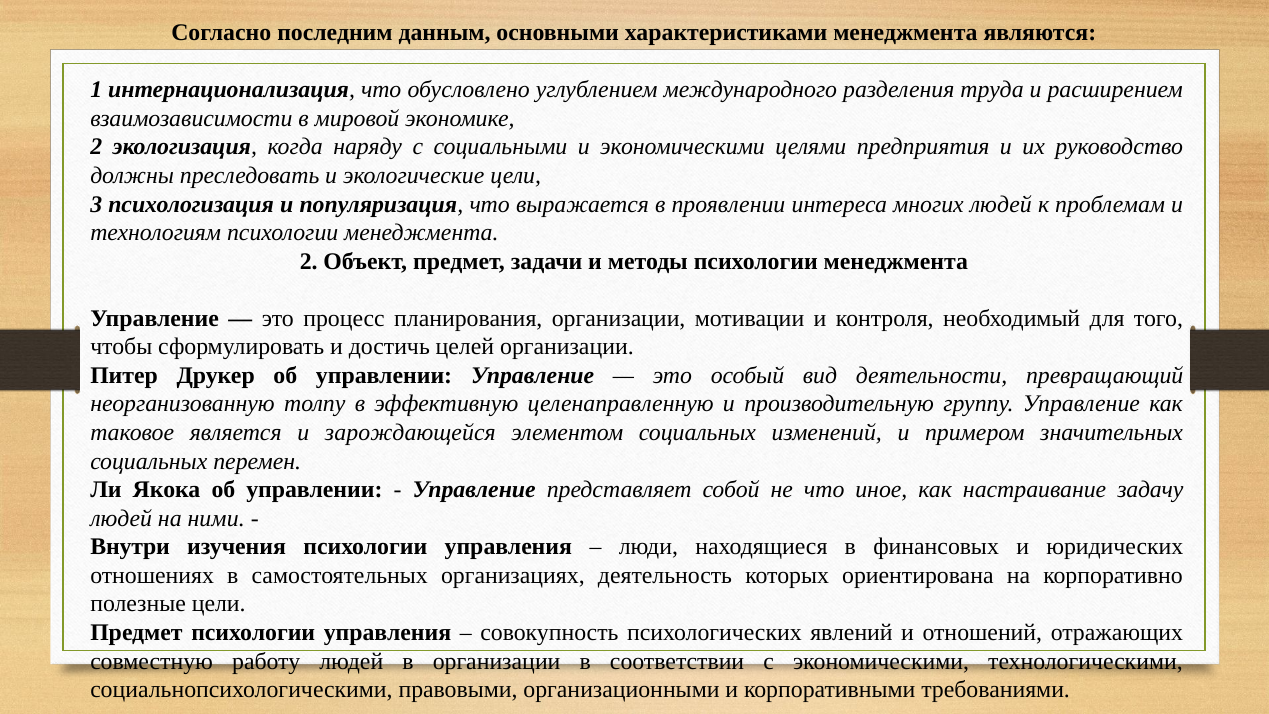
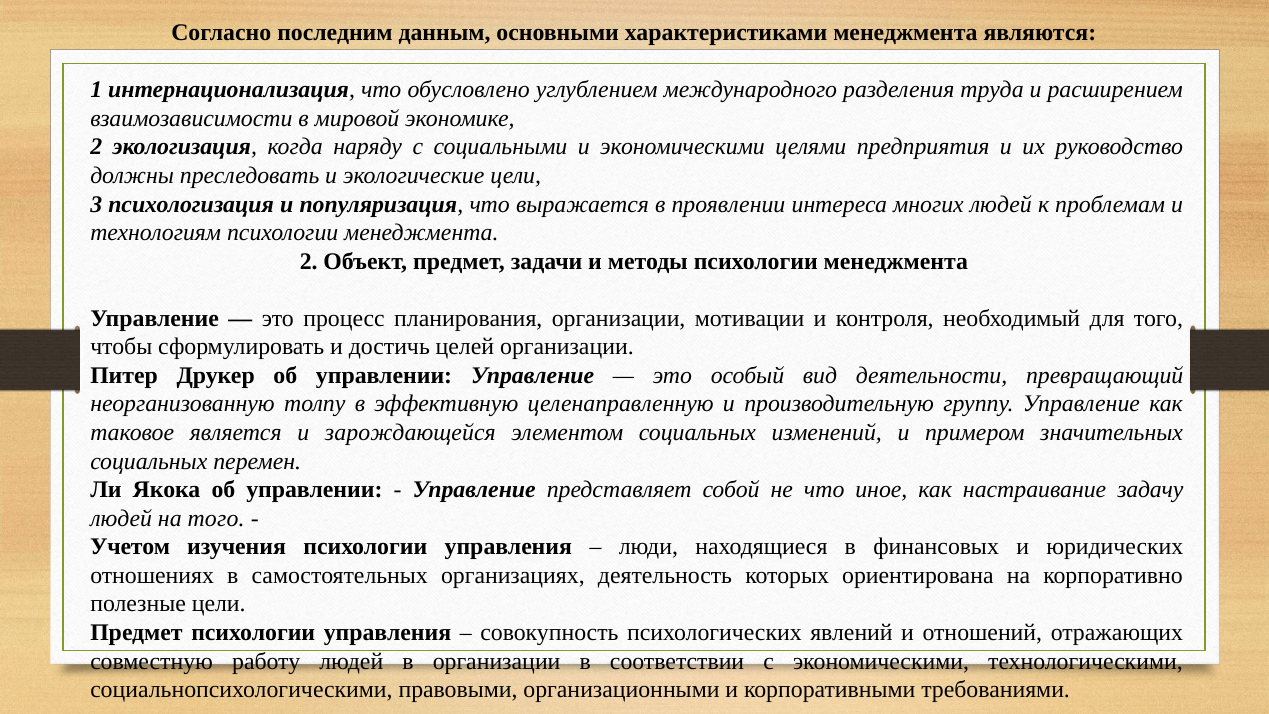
на ними: ними -> того
Внутри: Внутри -> Учетом
